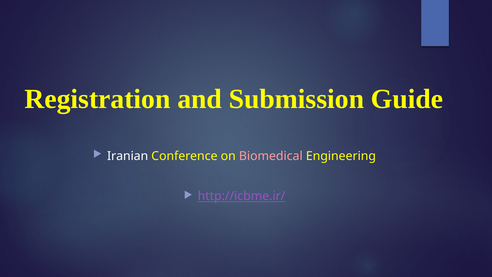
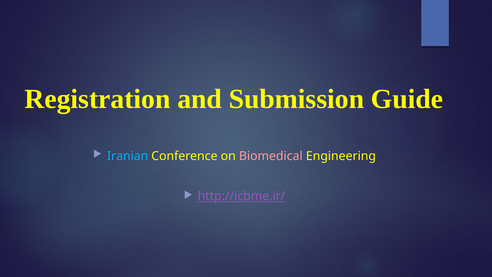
Iranian colour: white -> light blue
